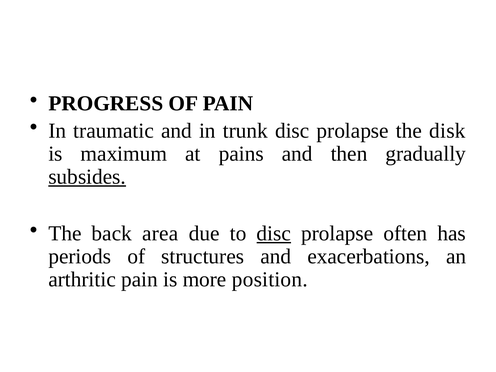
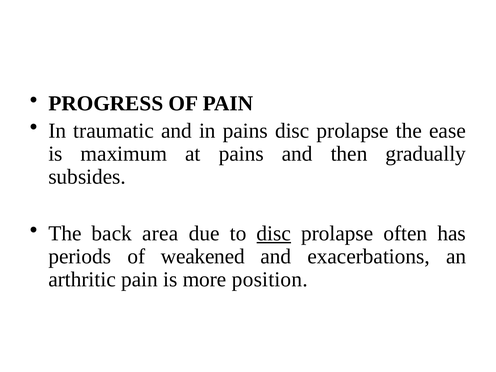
in trunk: trunk -> pains
disk: disk -> ease
subsides underline: present -> none
structures: structures -> weakened
